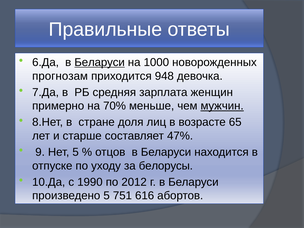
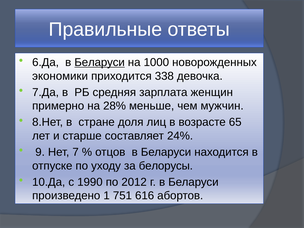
прогнозам: прогнозам -> экономики
948: 948 -> 338
70%: 70% -> 28%
мужчин underline: present -> none
47%: 47% -> 24%
Нет 5: 5 -> 7
произведено 5: 5 -> 1
